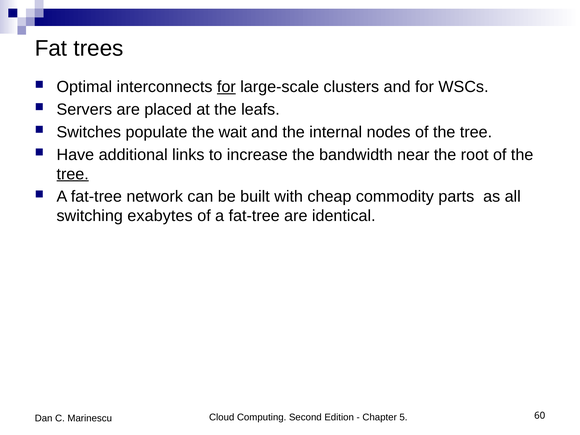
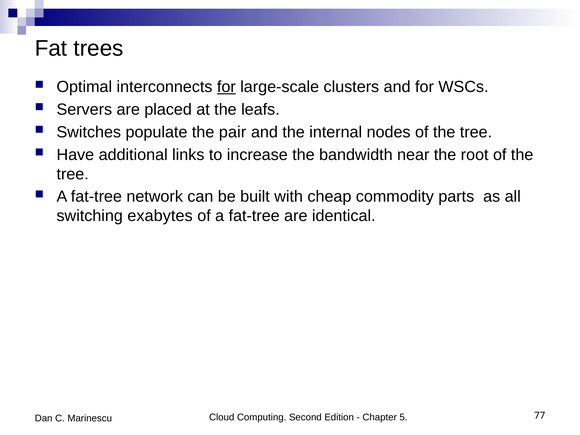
wait: wait -> pair
tree at (73, 174) underline: present -> none
60: 60 -> 77
